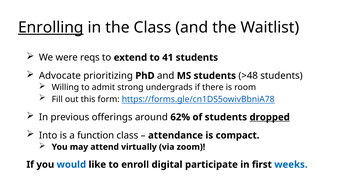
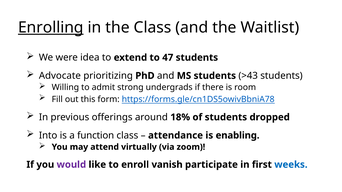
reqs: reqs -> idea
41: 41 -> 47
>48: >48 -> >43
62%: 62% -> 18%
dropped underline: present -> none
compact: compact -> enabling
would colour: blue -> purple
digital: digital -> vanish
